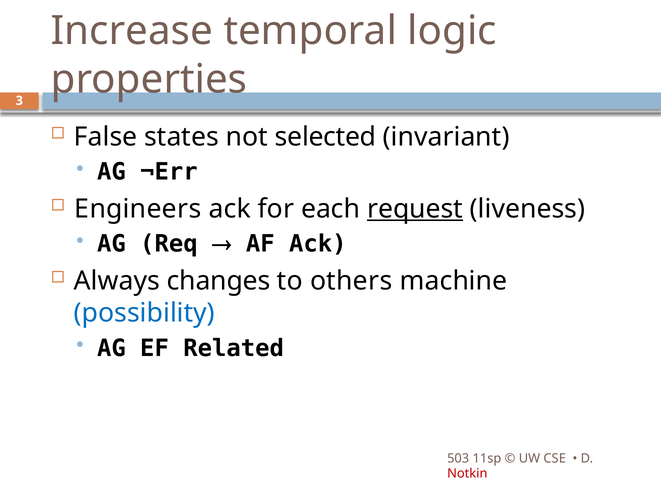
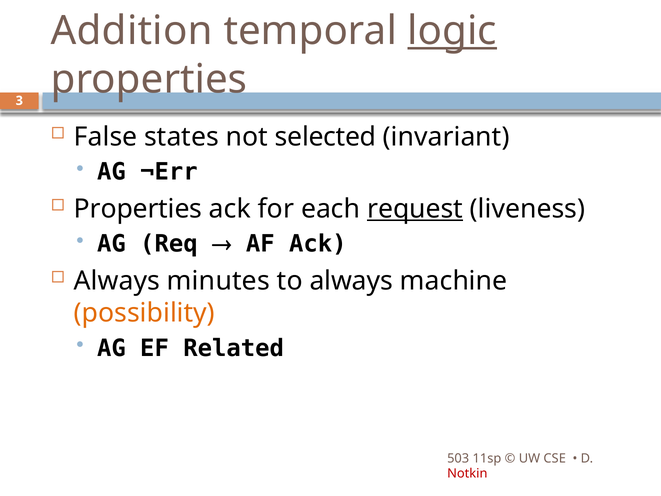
Increase: Increase -> Addition
logic underline: none -> present
Engineers at (138, 209): Engineers -> Properties
changes: changes -> minutes
to others: others -> always
possibility colour: blue -> orange
